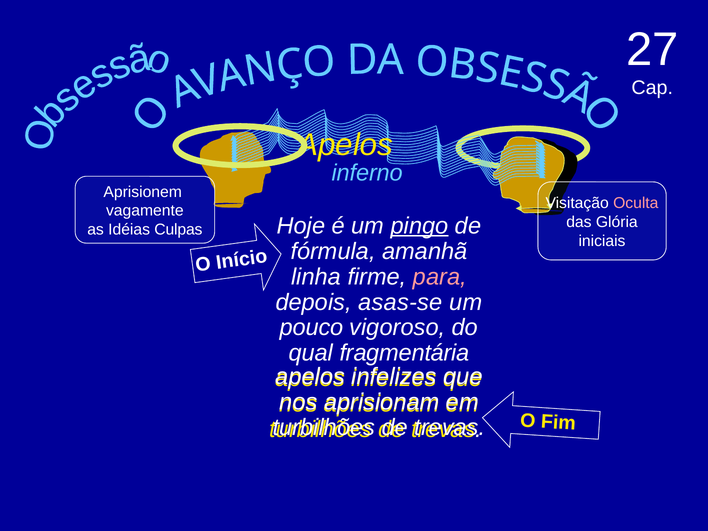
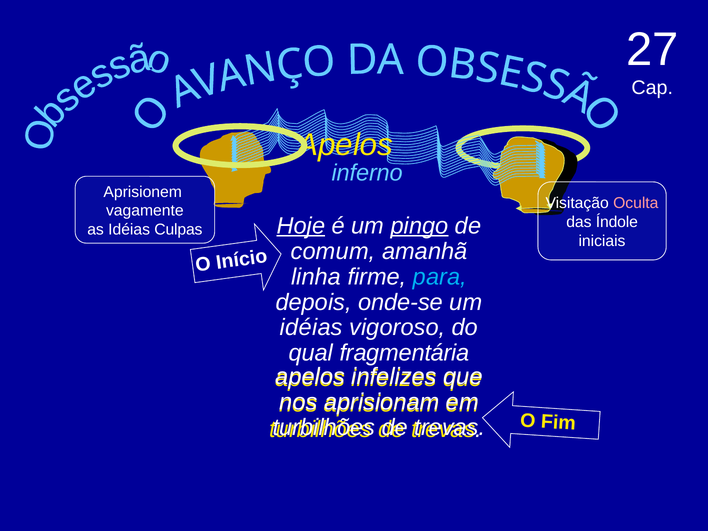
Glória: Glória -> Índole
Hoje underline: none -> present
fórmula: fórmula -> comum
para colour: pink -> light blue
asas-se: asas-se -> onde-se
pouco at (312, 328): pouco -> idéias
